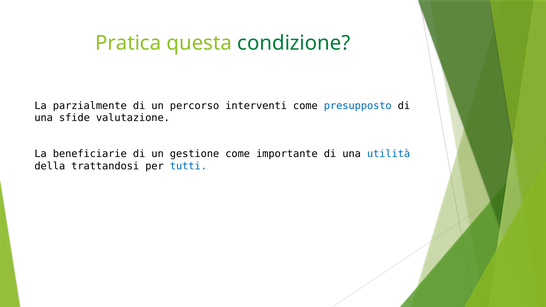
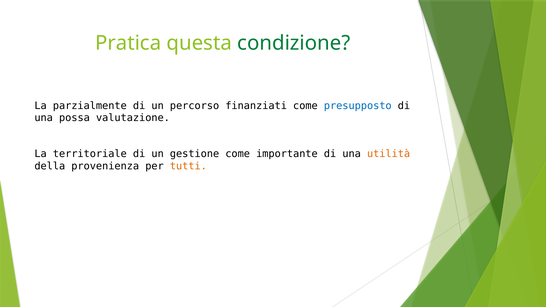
interventi: interventi -> finanziati
sfide: sfide -> possa
beneficiarie: beneficiarie -> territoriale
utilità colour: blue -> orange
trattandosi: trattandosi -> provenienza
tutti colour: blue -> orange
